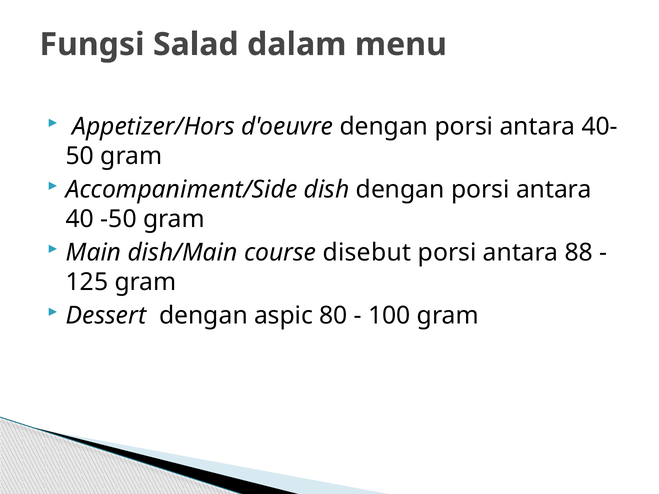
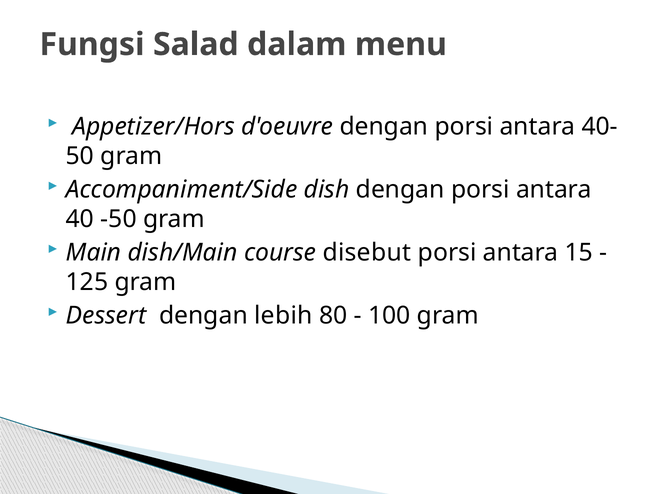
88: 88 -> 15
aspic: aspic -> lebih
